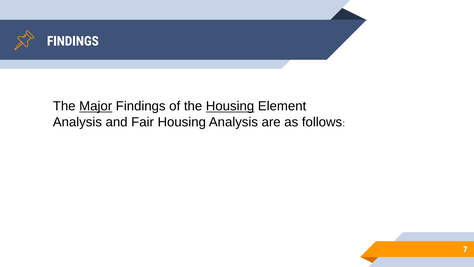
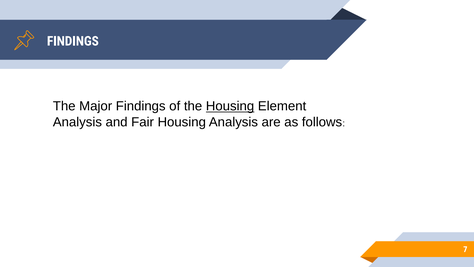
Major underline: present -> none
